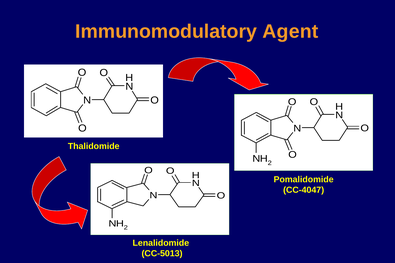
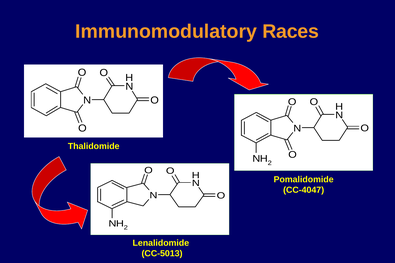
Agent: Agent -> Races
